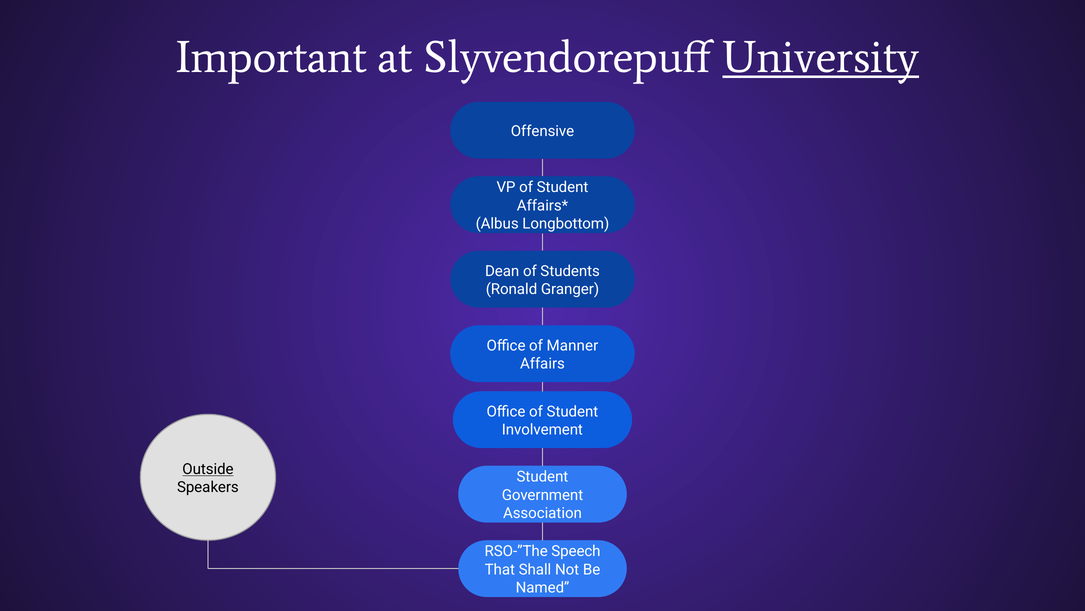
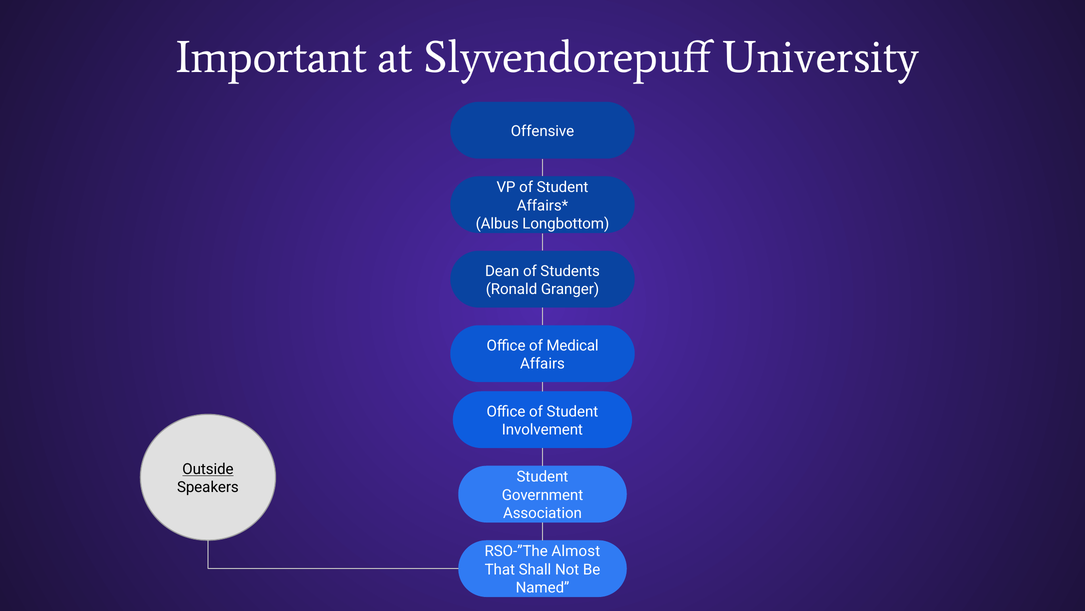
University underline: present -> none
Manner: Manner -> Medical
Speech: Speech -> Almost
